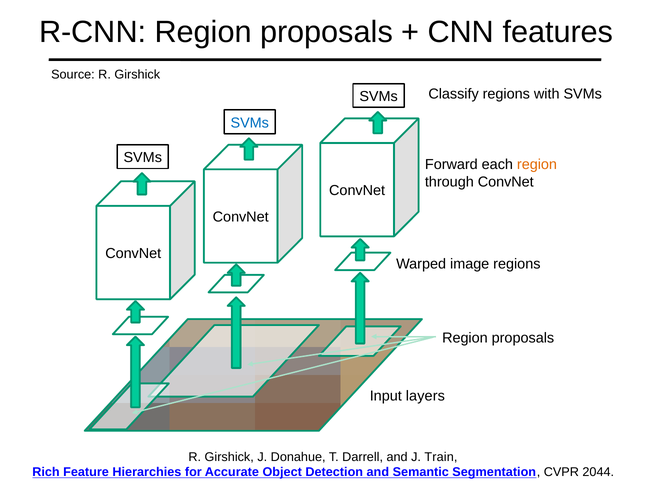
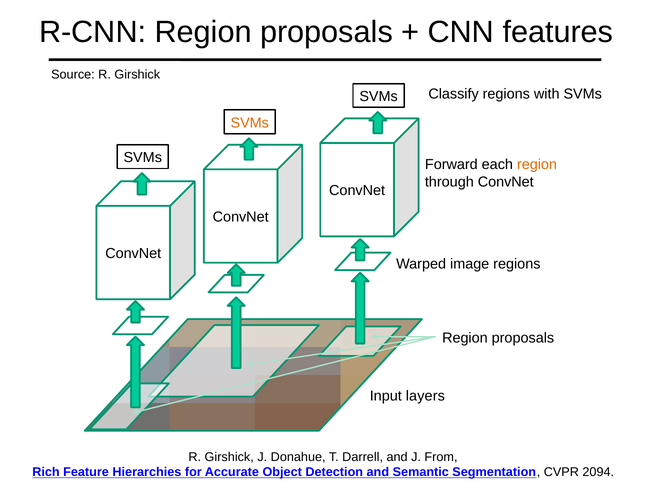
SVMs at (250, 123) colour: blue -> orange
Train: Train -> From
2044: 2044 -> 2094
